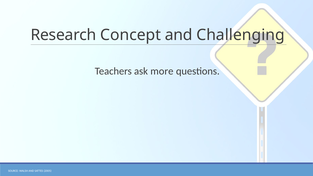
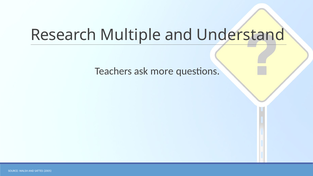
Concept: Concept -> Multiple
Challenging: Challenging -> Understand
